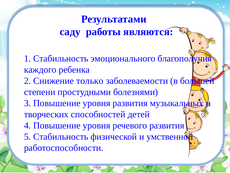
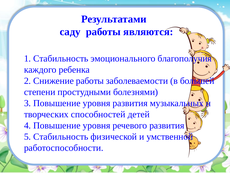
Снижение только: только -> работы
